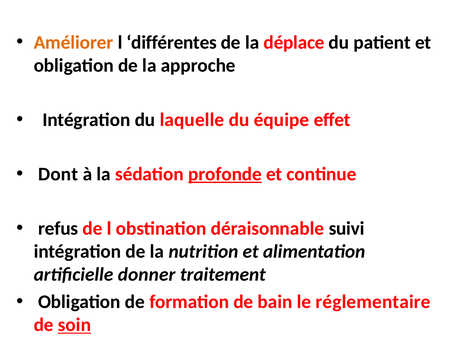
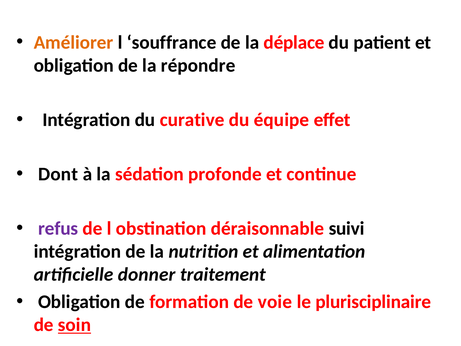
différentes: différentes -> souffrance
approche: approche -> répondre
laquelle: laquelle -> curative
profonde underline: present -> none
refus colour: black -> purple
bain: bain -> voie
réglementaire: réglementaire -> plurisciplinaire
